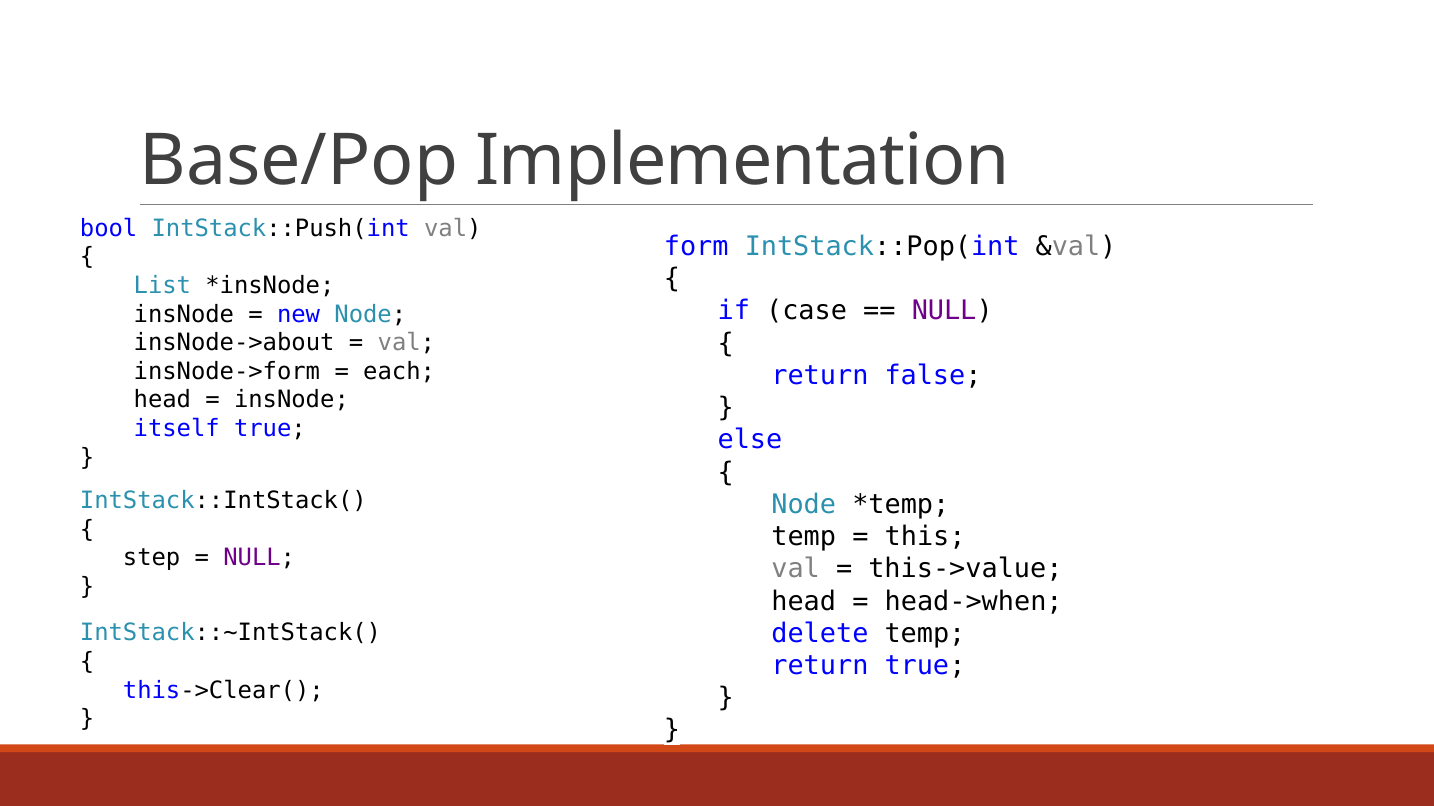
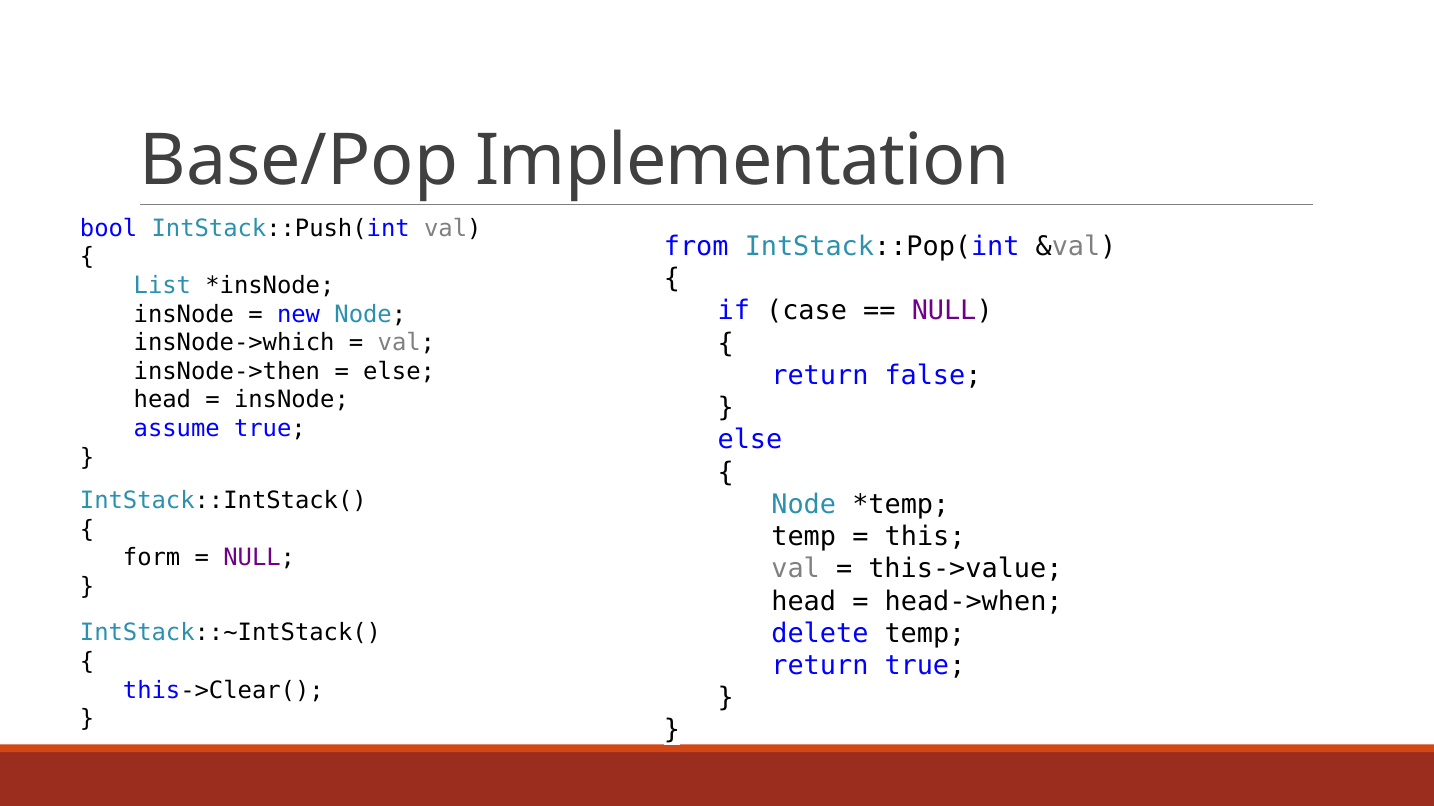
form: form -> from
insNode->about: insNode->about -> insNode->which
insNode->form: insNode->form -> insNode->then
each at (399, 372): each -> else
itself: itself -> assume
step: step -> form
